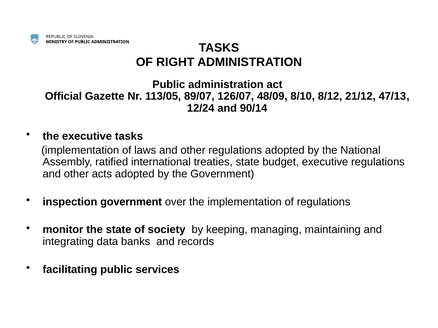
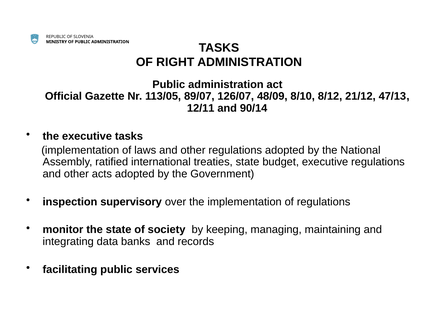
12/24: 12/24 -> 12/11
inspection government: government -> supervisory
